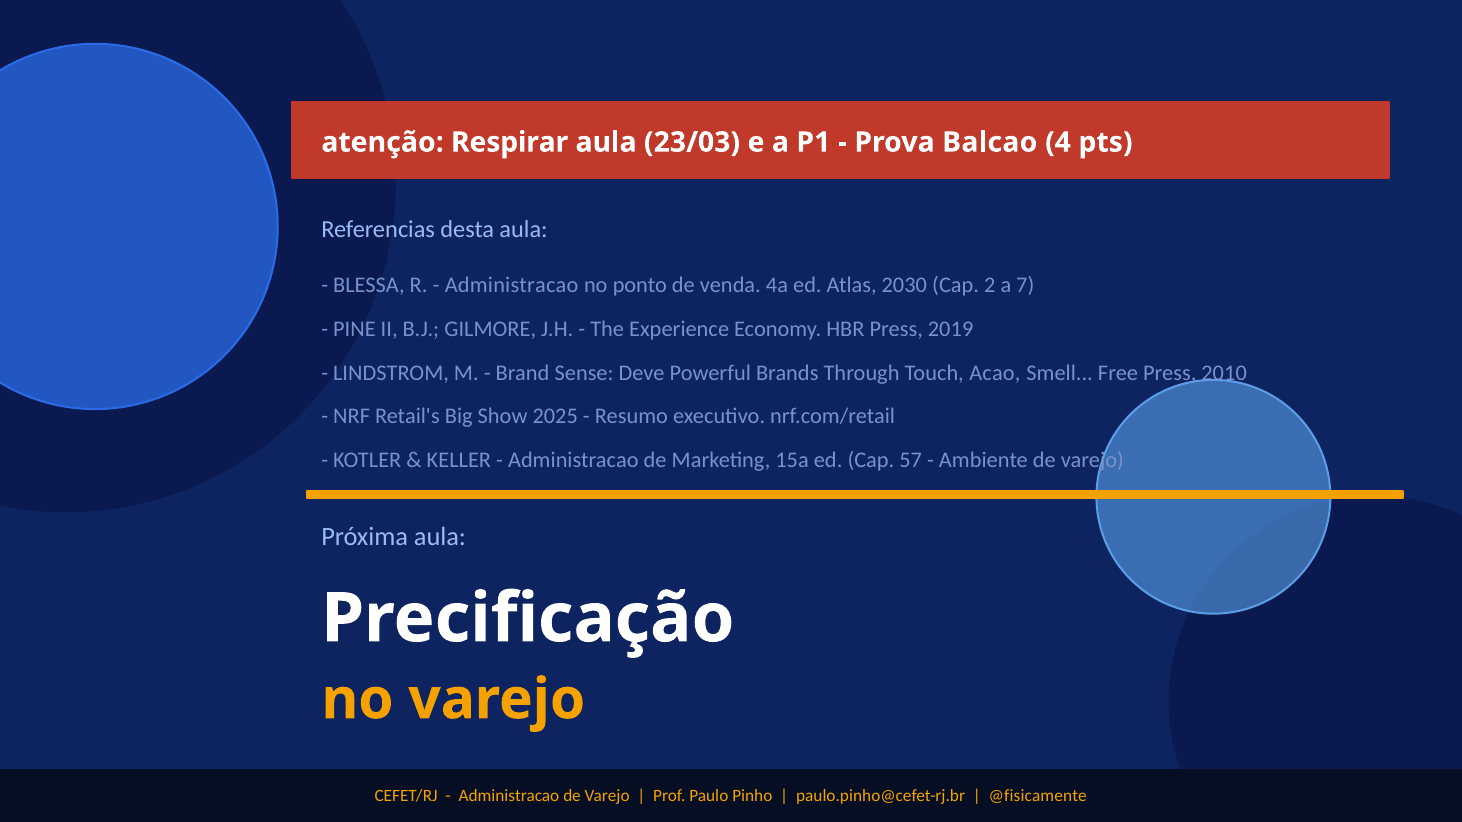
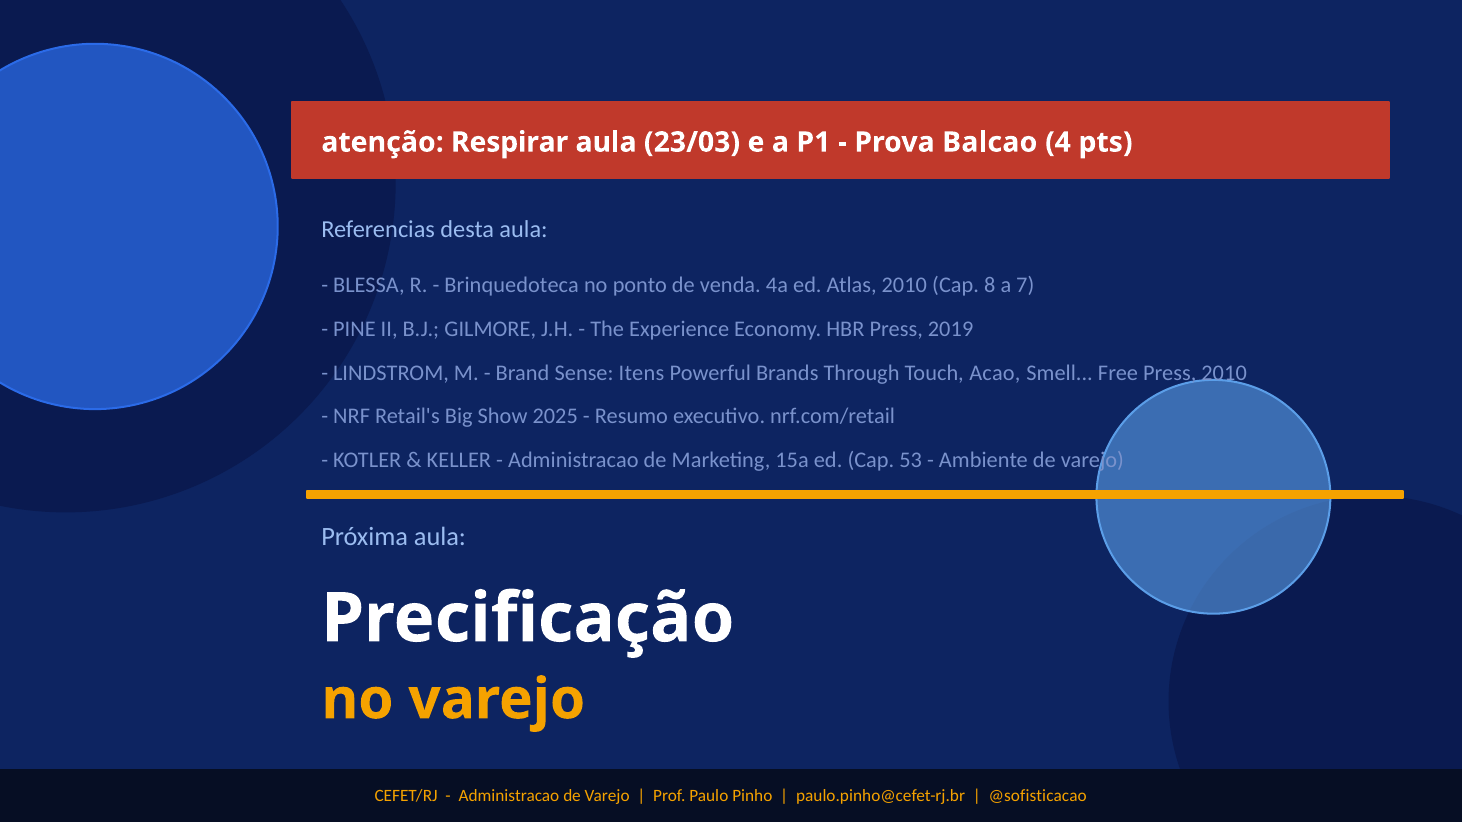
Administracao at (512, 285): Administracao -> Brinquedoteca
Atlas 2030: 2030 -> 2010
2: 2 -> 8
Deve: Deve -> Itens
57: 57 -> 53
@fisicamente: @fisicamente -> @sofisticacao
